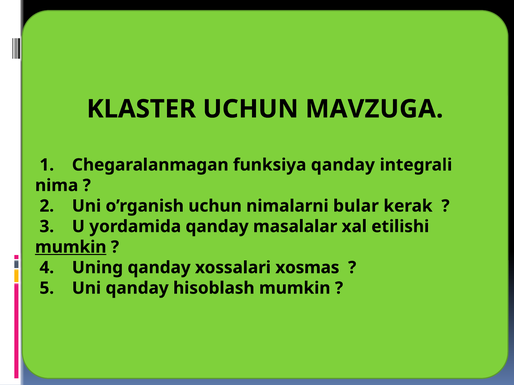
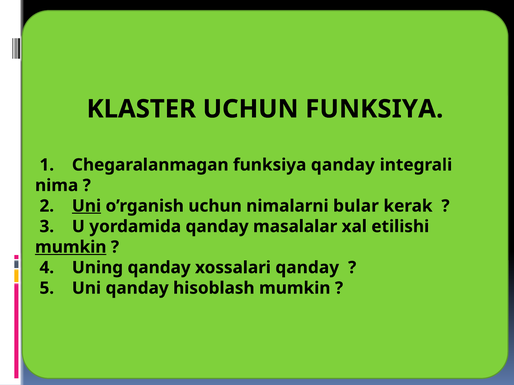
UCHUN MAVZUGA: MAVZUGA -> FUNKSIYA
Uni at (87, 206) underline: none -> present
xossalari xosmas: xosmas -> qanday
